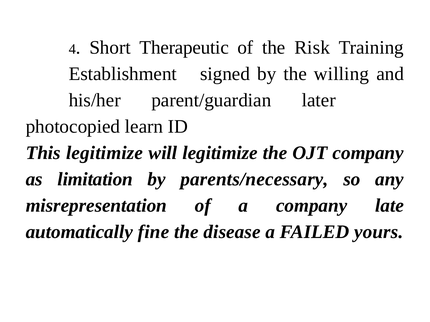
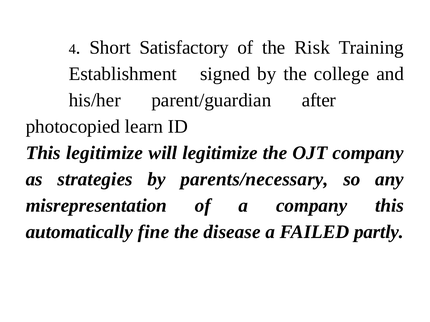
Therapeutic: Therapeutic -> Satisfactory
willing: willing -> college
later: later -> after
limitation: limitation -> strategies
company late: late -> this
yours: yours -> partly
